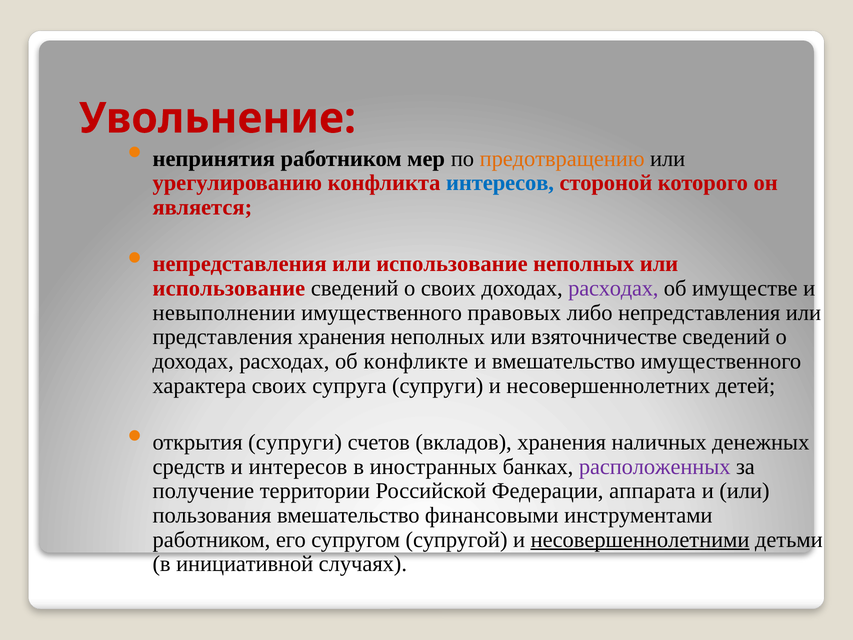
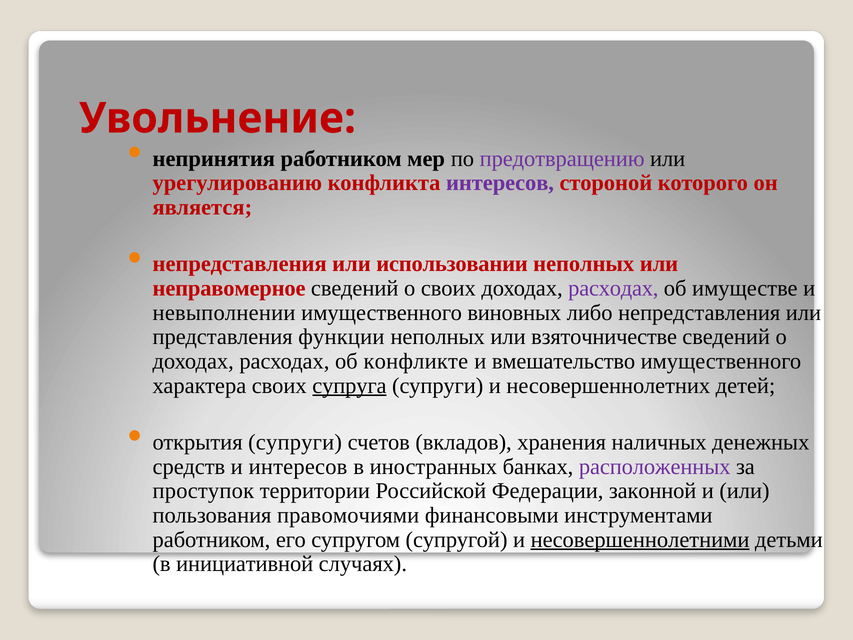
предотвращению colour: orange -> purple
интересов at (500, 183) colour: blue -> purple
непредставления или использование: использование -> использовании
использование at (229, 288): использование -> неправомерное
правовых: правовых -> виновных
представления хранения: хранения -> функции
супруга underline: none -> present
получение: получение -> проступок
аппарата: аппарата -> законной
пользования вмешательство: вмешательство -> правомочиями
